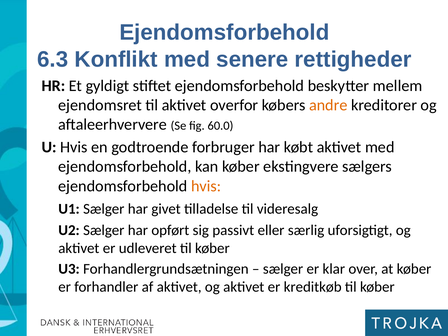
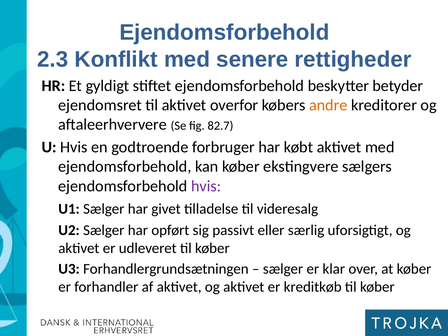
6.3: 6.3 -> 2.3
mellem: mellem -> betyder
60.0: 60.0 -> 82.7
hvis at (206, 186) colour: orange -> purple
